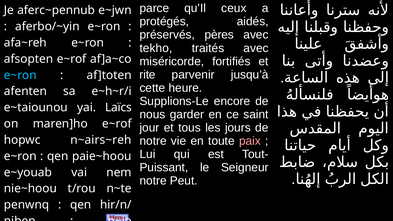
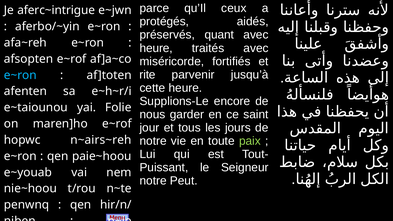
aferc~pennub: aferc~pennub -> aferc~intrigue
pères: pères -> quant
tekho at (156, 48): tekho -> heure
Laïcs: Laïcs -> Folie
paix colour: pink -> light green
